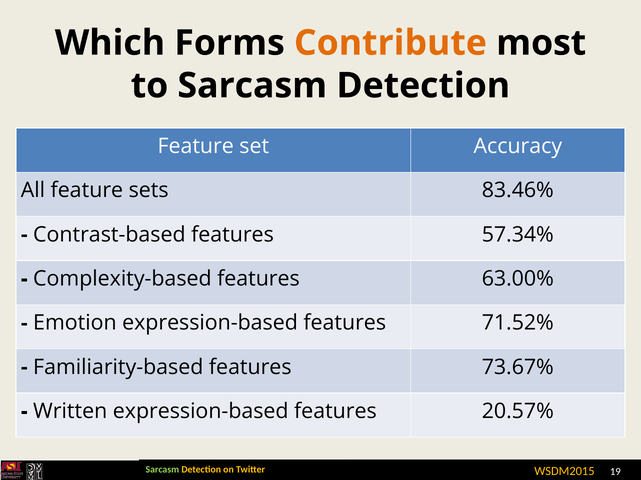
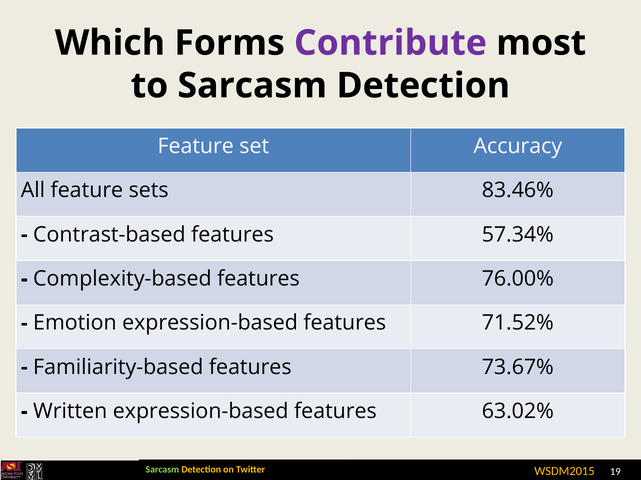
Contribute colour: orange -> purple
63.00%: 63.00% -> 76.00%
20.57%: 20.57% -> 63.02%
